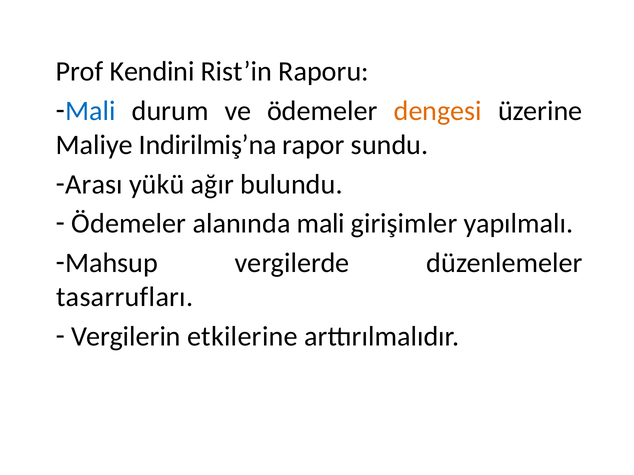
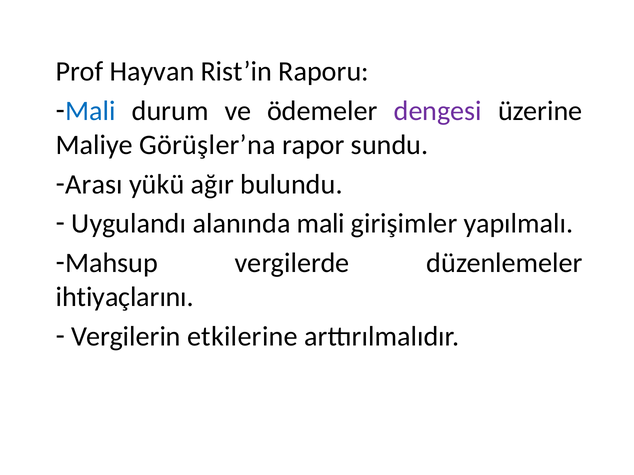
Kendini: Kendini -> Hayvan
dengesi colour: orange -> purple
Indirilmiş’na: Indirilmiş’na -> Görüşler’na
Ödemeler at (129, 224): Ödemeler -> Uygulandı
tasarrufları: tasarrufları -> ihtiyaçlarını
